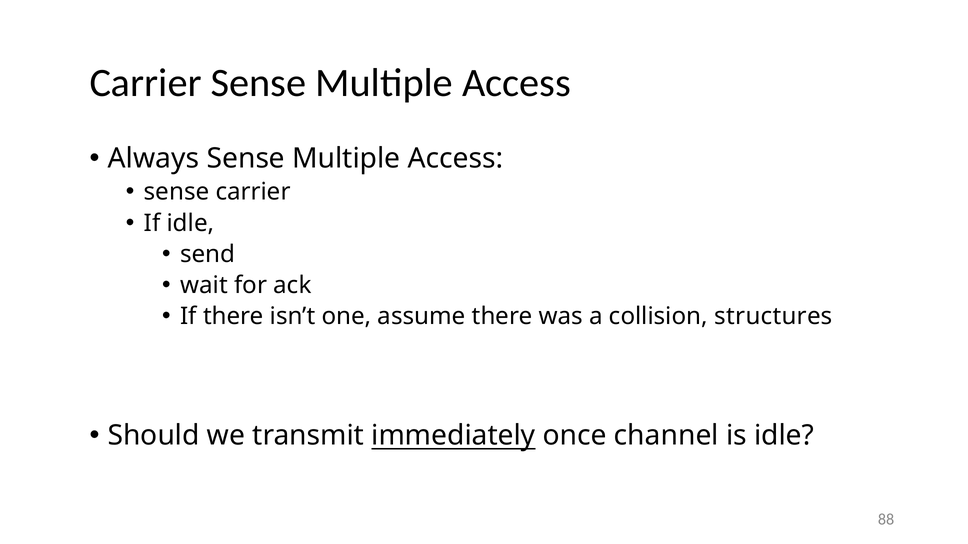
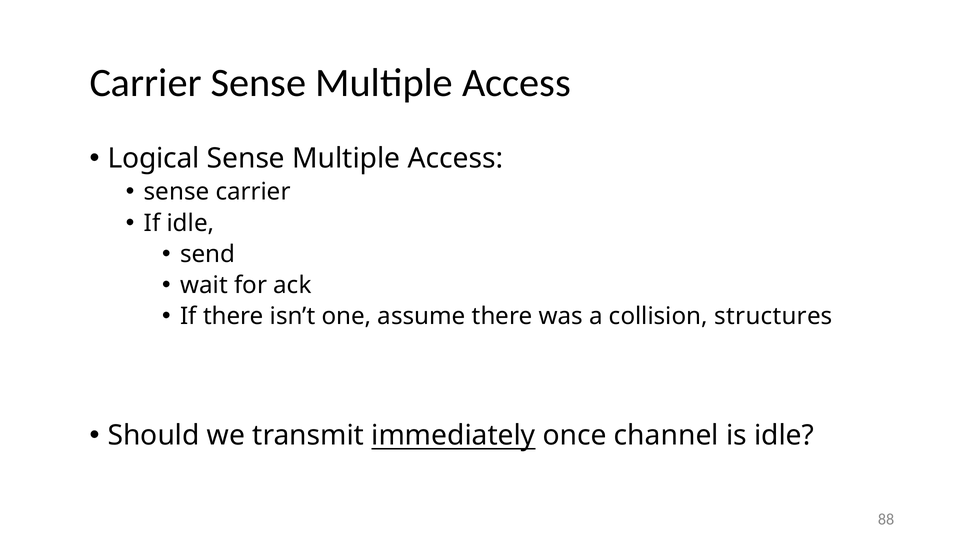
Always: Always -> Logical
